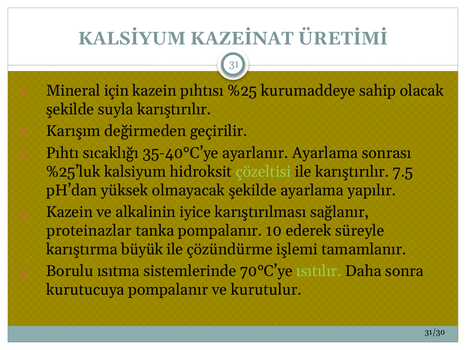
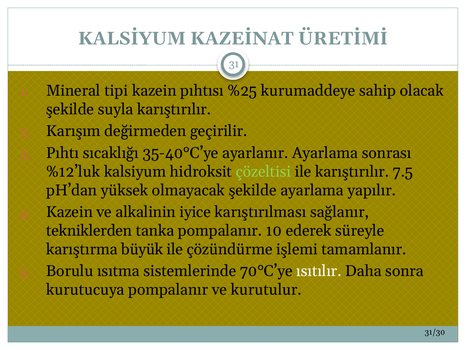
için: için -> tipi
%25’luk: %25’luk -> %12’luk
proteinazlar: proteinazlar -> tekniklerden
ısıtılır colour: light green -> white
